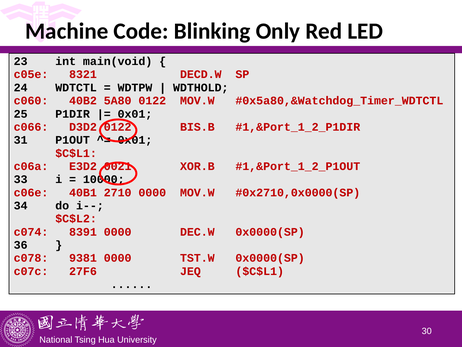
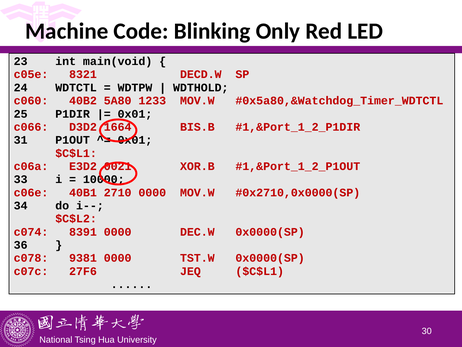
5A80 0122: 0122 -> 1233
D3D2 0122: 0122 -> 1664
